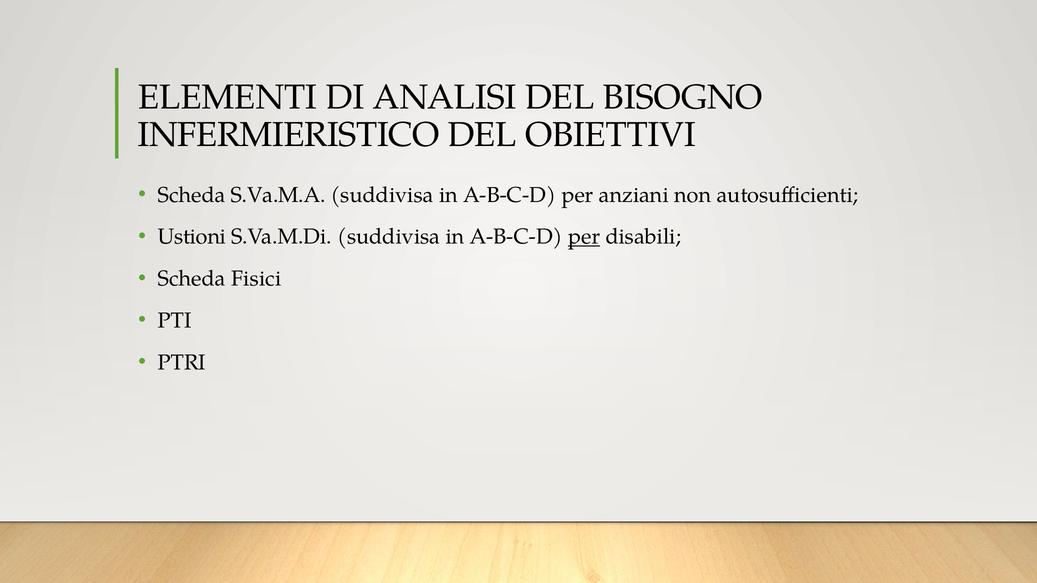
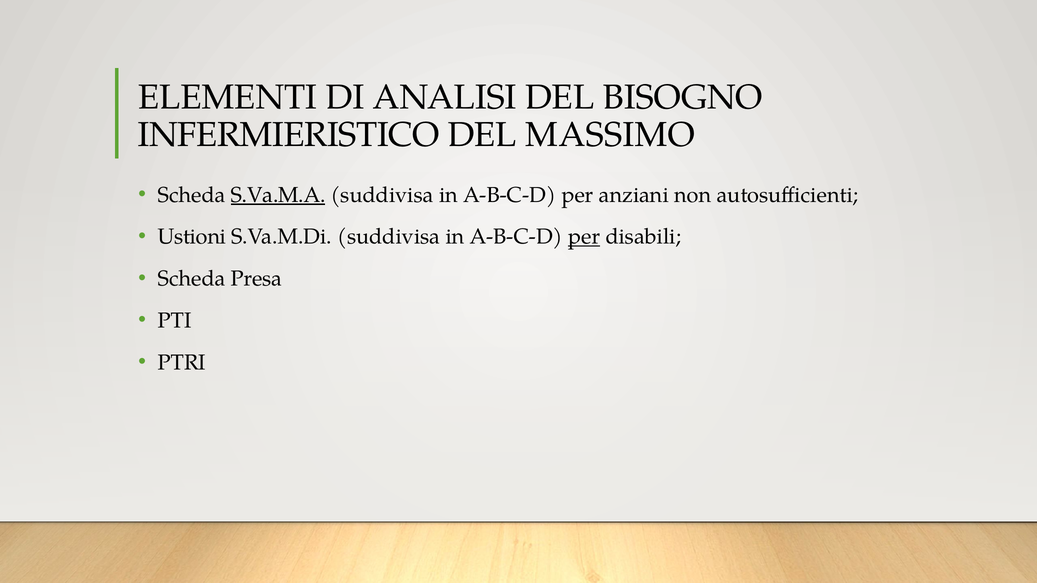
OBIETTIVI: OBIETTIVI -> MASSIMO
S.Va.M.A underline: none -> present
Fisici: Fisici -> Presa
